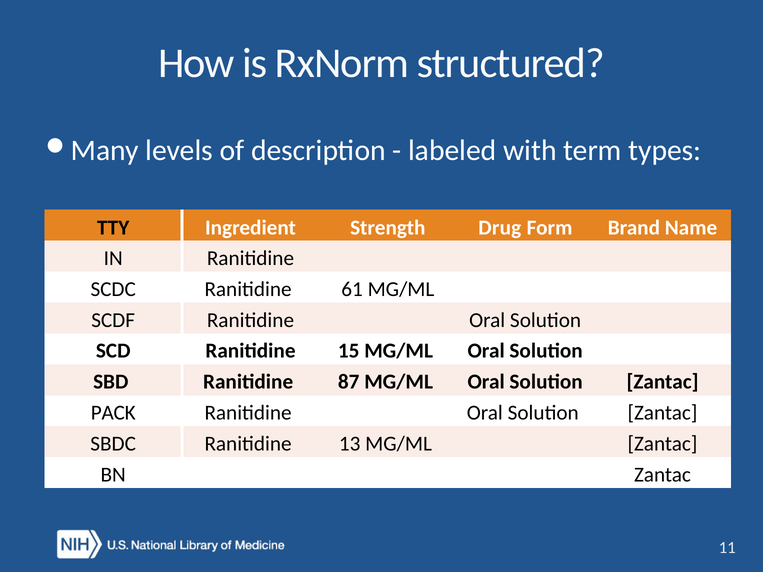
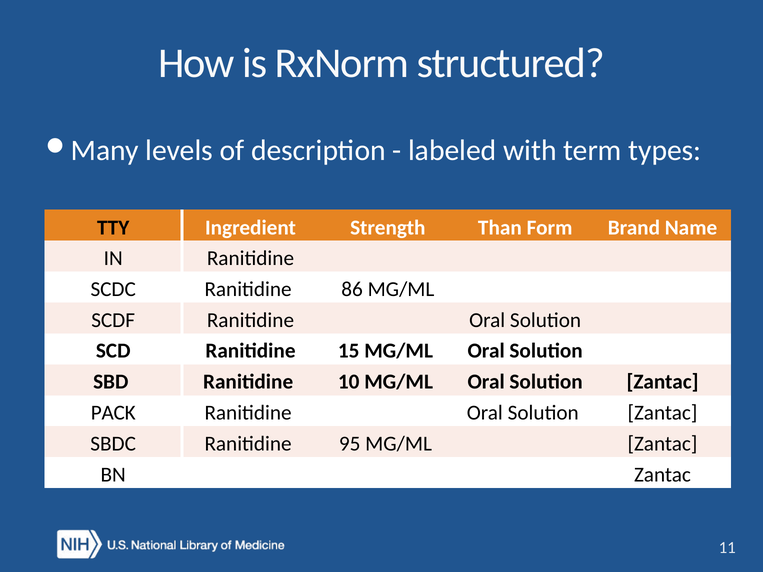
Drug: Drug -> Than
61: 61 -> 86
87: 87 -> 10
13: 13 -> 95
